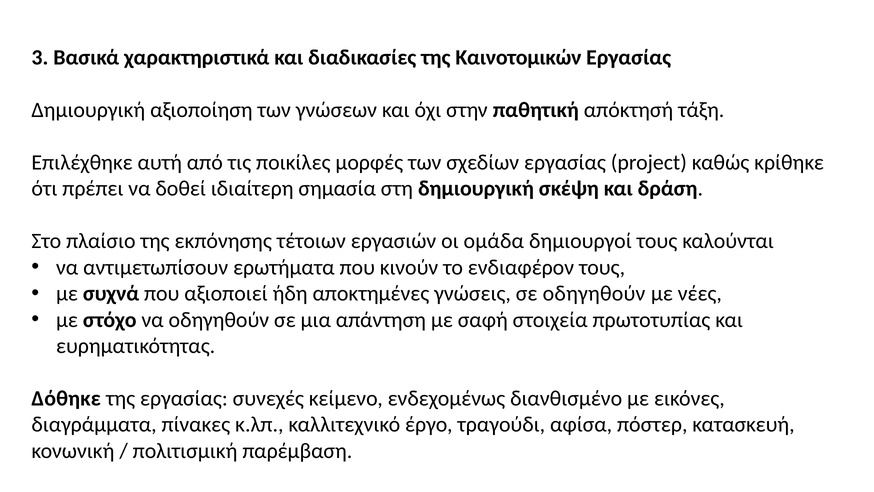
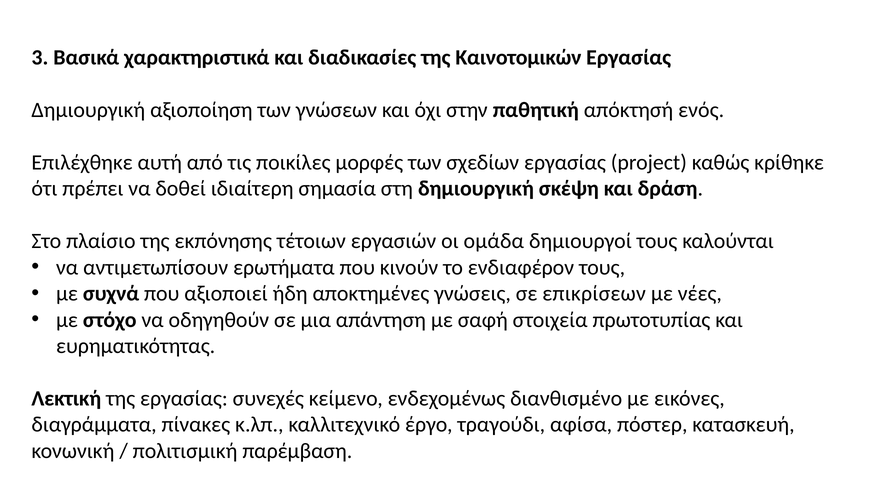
τάξη: τάξη -> ενός
σε οδηγηθούν: οδηγηθούν -> επικρίσεων
Δόθηκε: Δόθηκε -> Λεκτική
